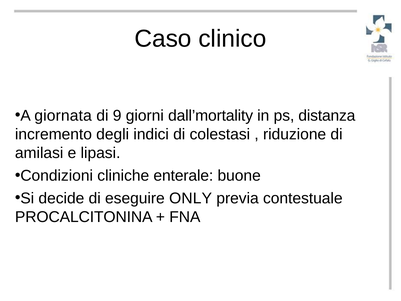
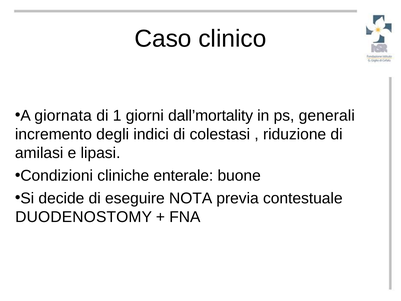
9: 9 -> 1
distanza: distanza -> generali
ONLY: ONLY -> NOTA
PROCALCITONINA: PROCALCITONINA -> DUODENOSTOMY
